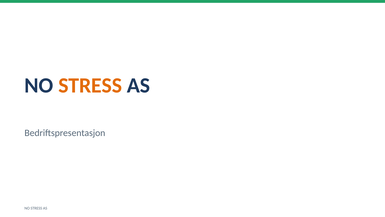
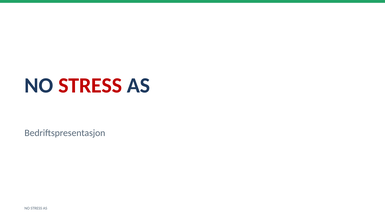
STRESS at (90, 85) colour: orange -> red
